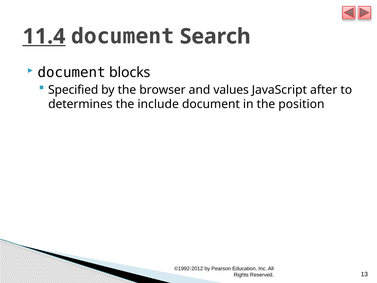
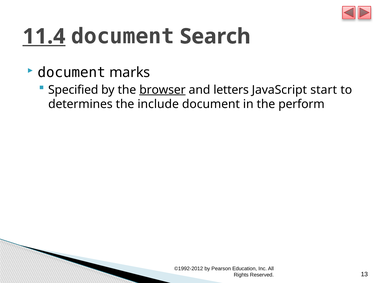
blocks: blocks -> marks
browser underline: none -> present
values: values -> letters
after: after -> start
position: position -> perform
